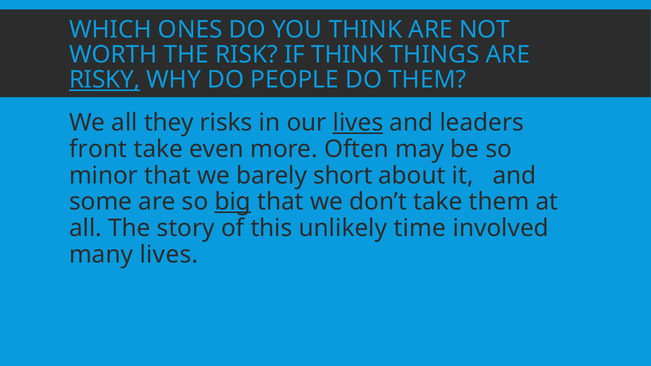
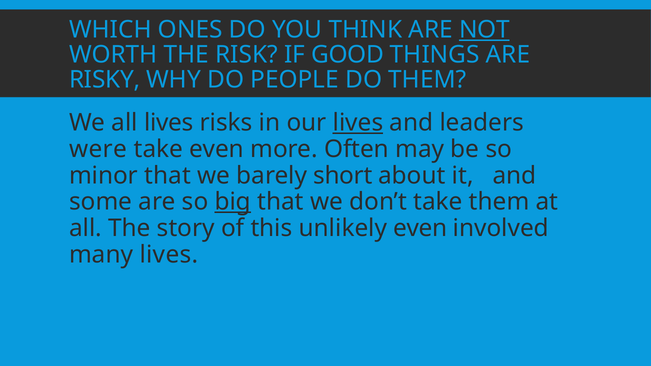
NOT underline: none -> present
IF THINK: THINK -> GOOD
RISKY underline: present -> none
all they: they -> lives
front: front -> were
unlikely time: time -> even
